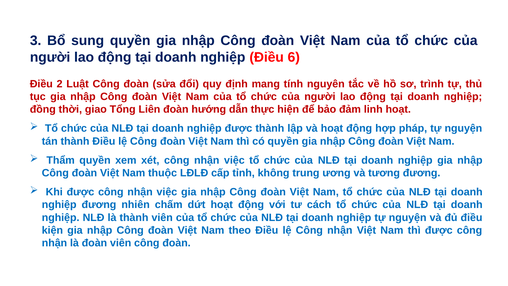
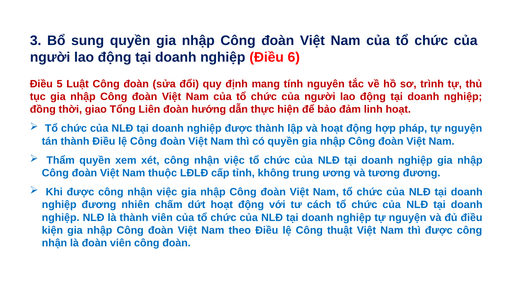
2: 2 -> 5
lệ Công nhận: nhận -> thuật
